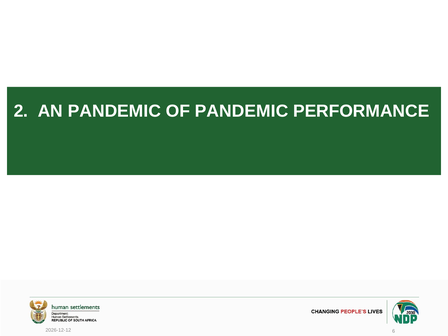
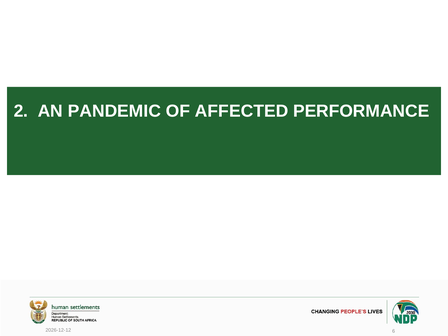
OF PANDEMIC: PANDEMIC -> AFFECTED
